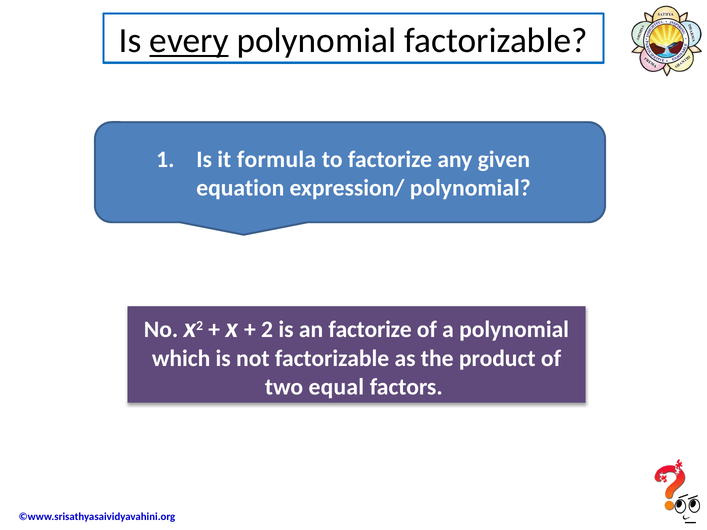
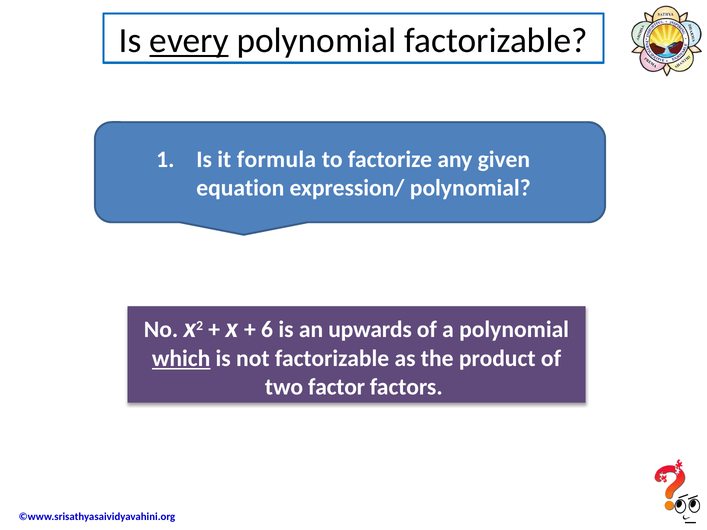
2 at (267, 330): 2 -> 6
an factorize: factorize -> upwards
which underline: none -> present
equal: equal -> factor
